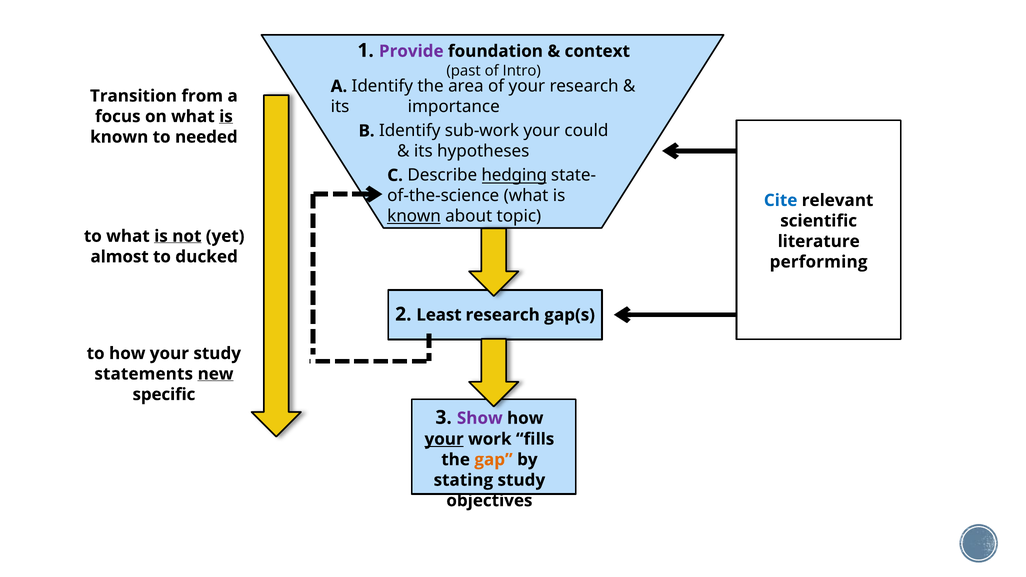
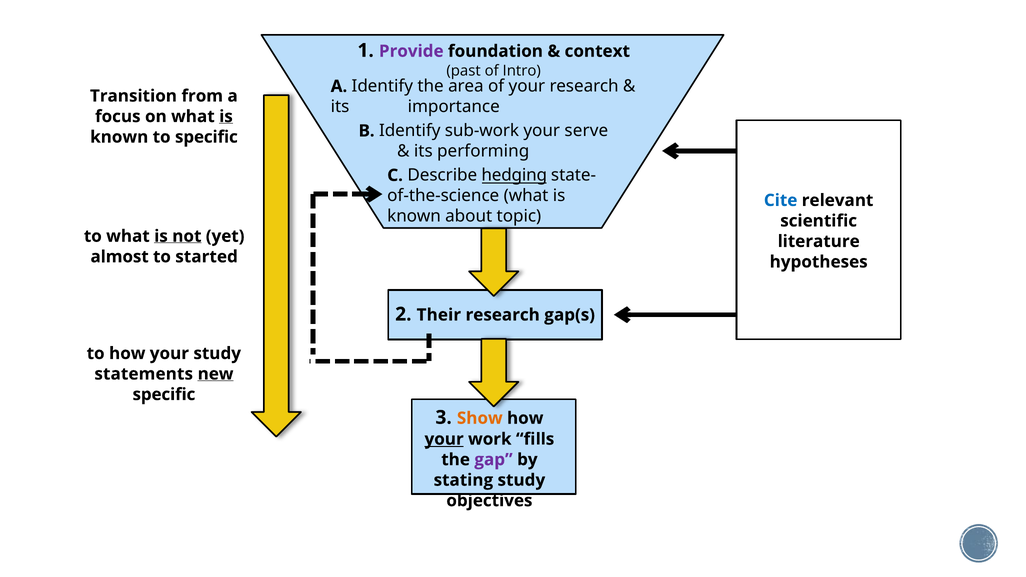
could: could -> serve
to needed: needed -> specific
hypotheses: hypotheses -> performing
known at (414, 216) underline: present -> none
ducked: ducked -> started
performing: performing -> hypotheses
Least: Least -> Their
Show colour: purple -> orange
gap colour: orange -> purple
